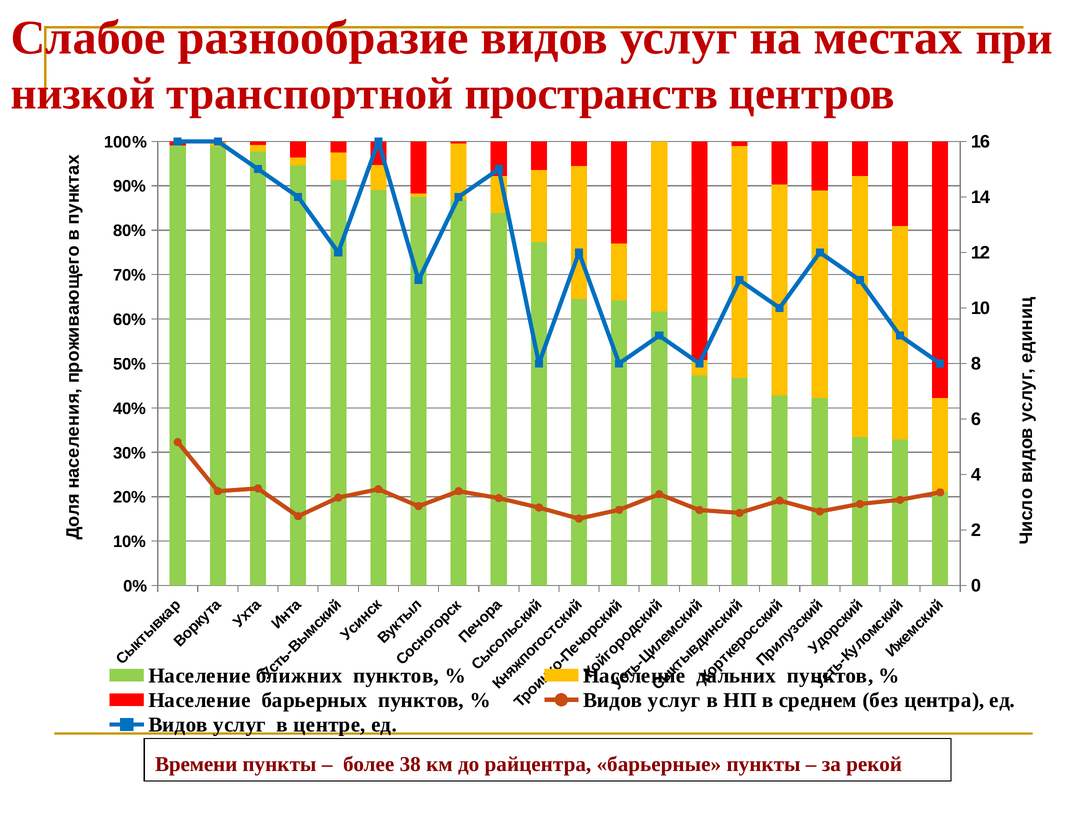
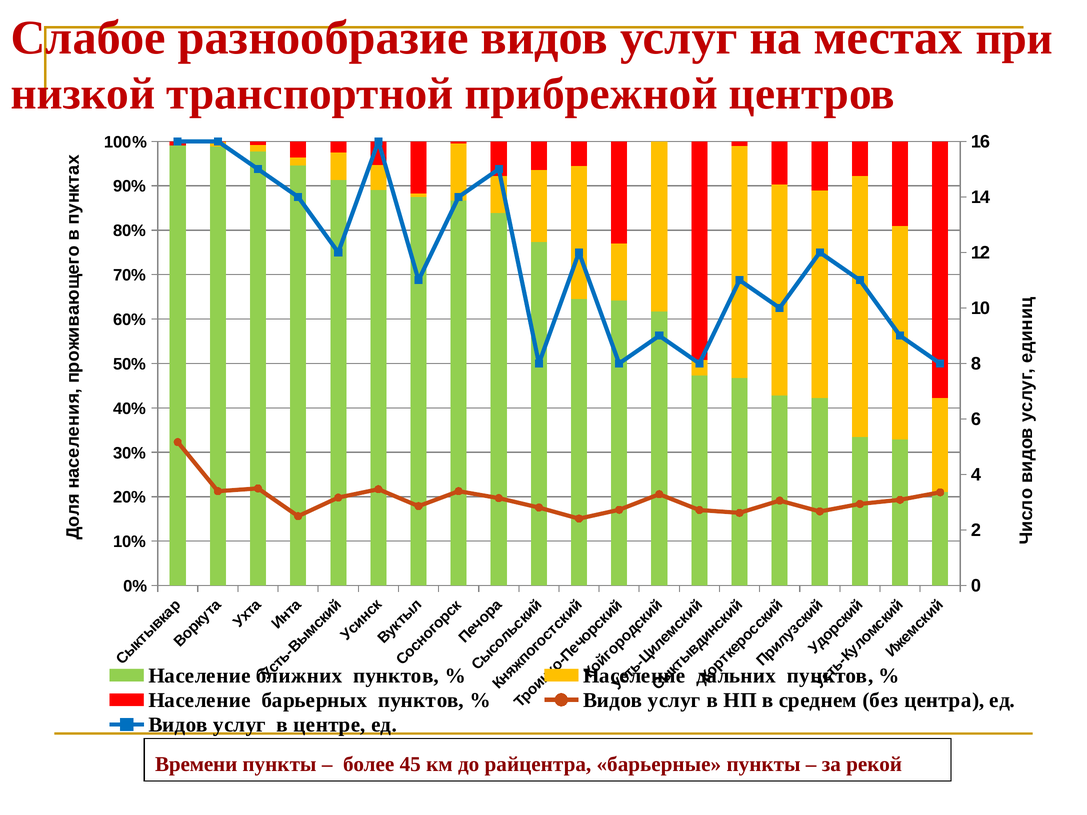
пространств: пространств -> прибрежной
38: 38 -> 45
